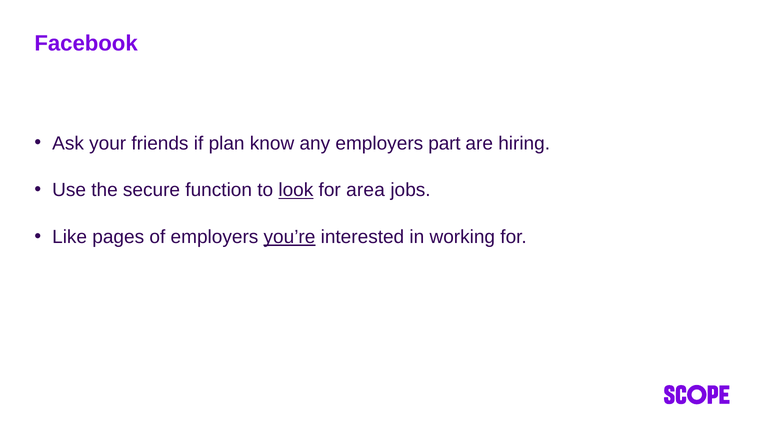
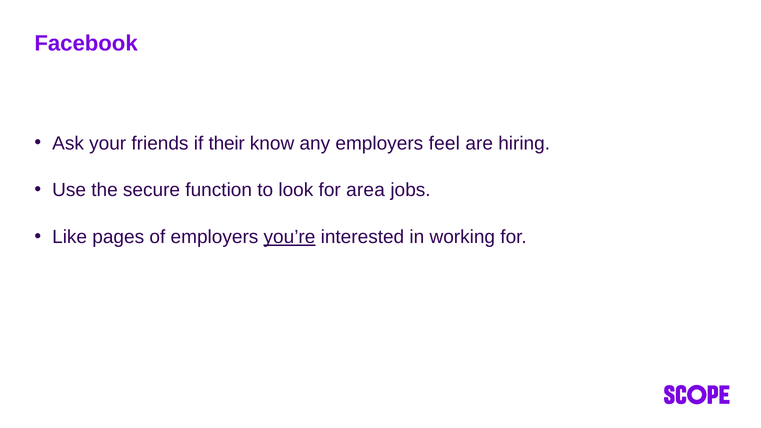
plan: plan -> their
part: part -> feel
look underline: present -> none
